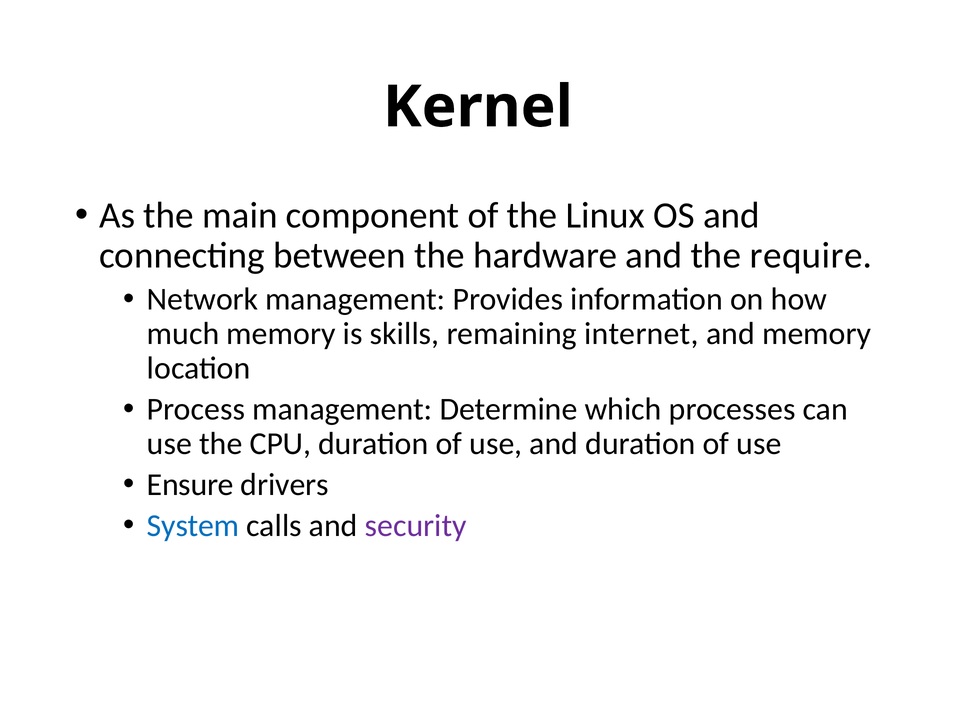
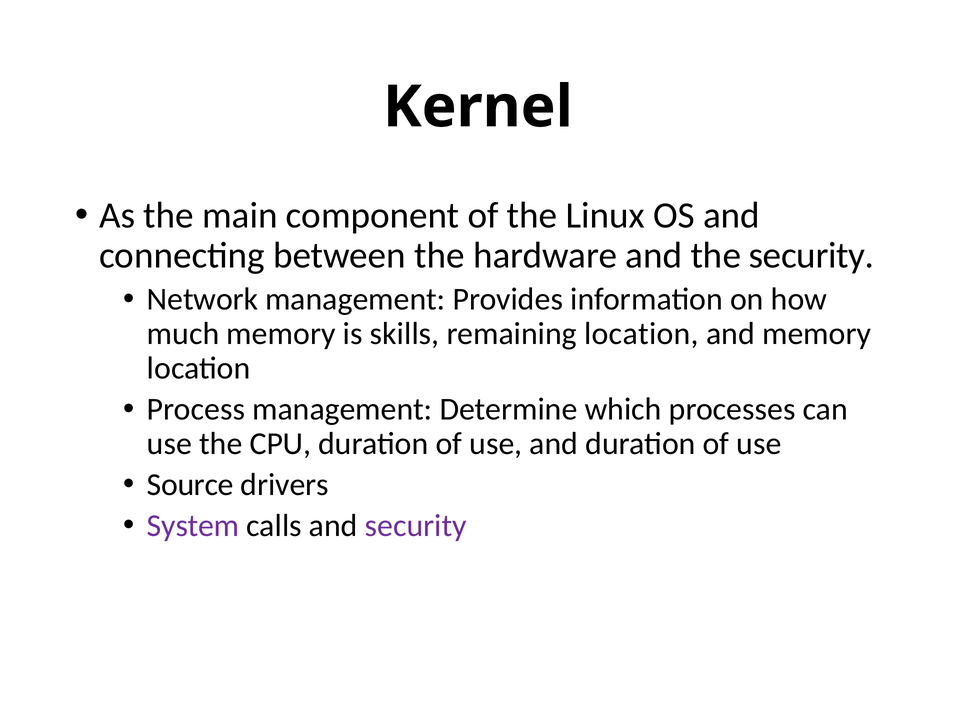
the require: require -> security
remaining internet: internet -> location
Ensure: Ensure -> Source
System colour: blue -> purple
